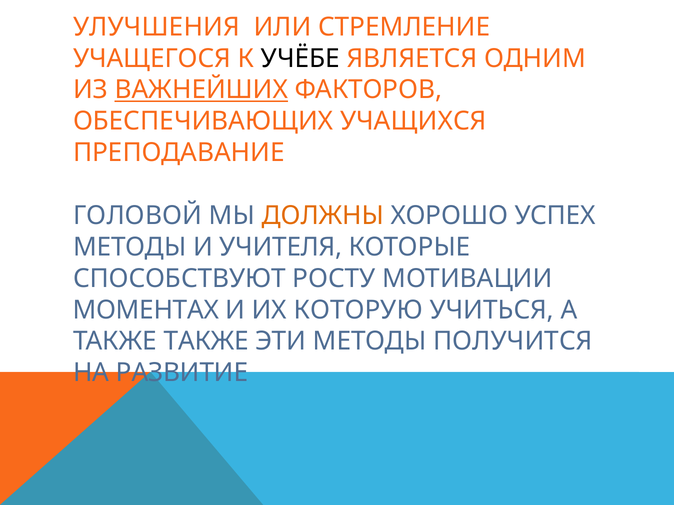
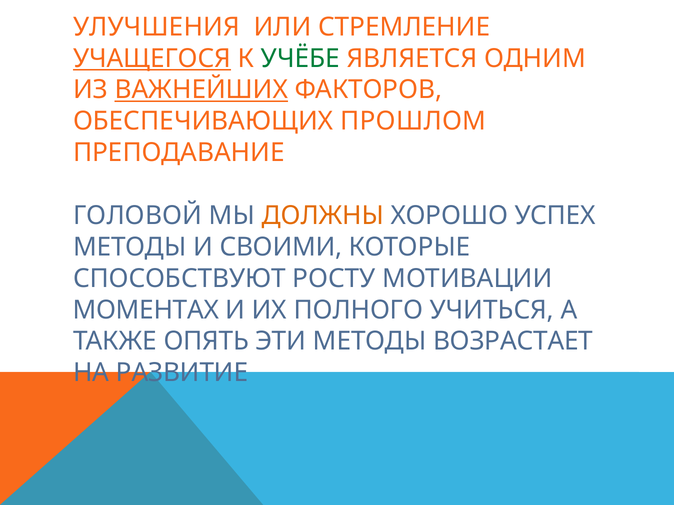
УЧАЩЕГОСЯ underline: none -> present
УЧЁБЕ colour: black -> green
УЧАЩИХСЯ: УЧАЩИХСЯ -> ПРОШЛОМ
УЧИТЕЛЯ: УЧИТЕЛЯ -> СВОИМИ
КОТОРУЮ: КОТОРУЮ -> ПОЛНОГО
ТАКЖЕ ТАКЖЕ: ТАКЖЕ -> ОПЯТЬ
ПОЛУЧИТСЯ: ПОЛУЧИТСЯ -> ВОЗРАСТАЕТ
